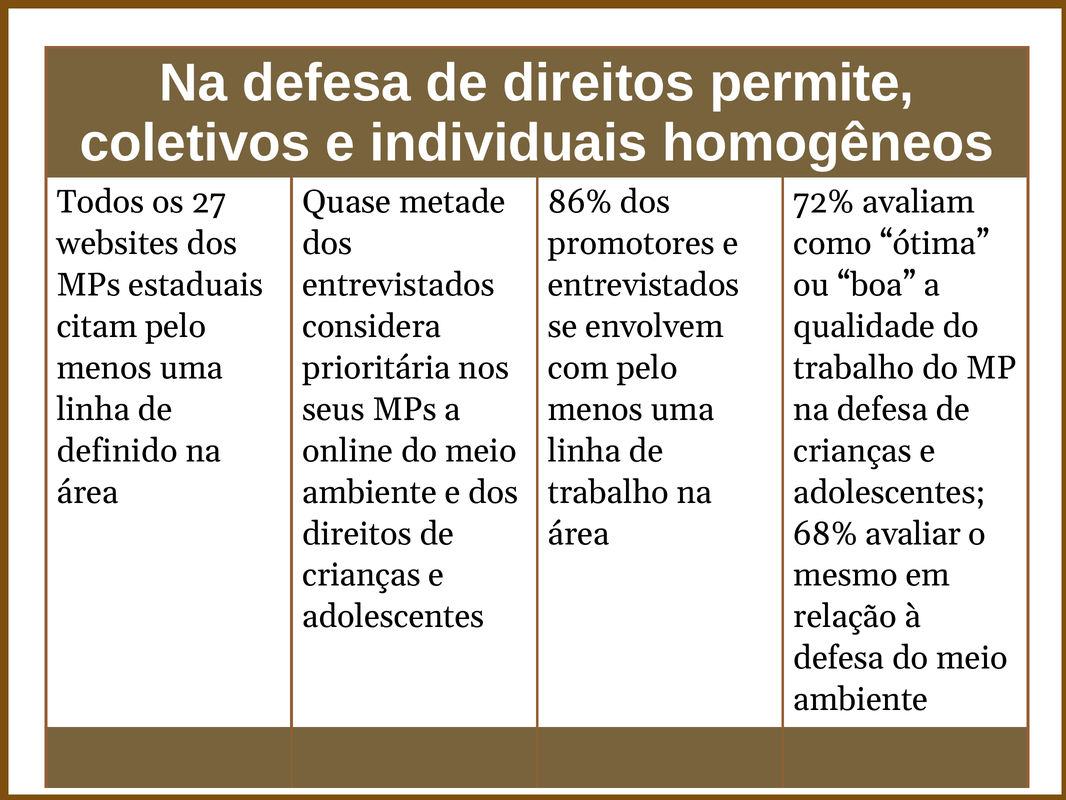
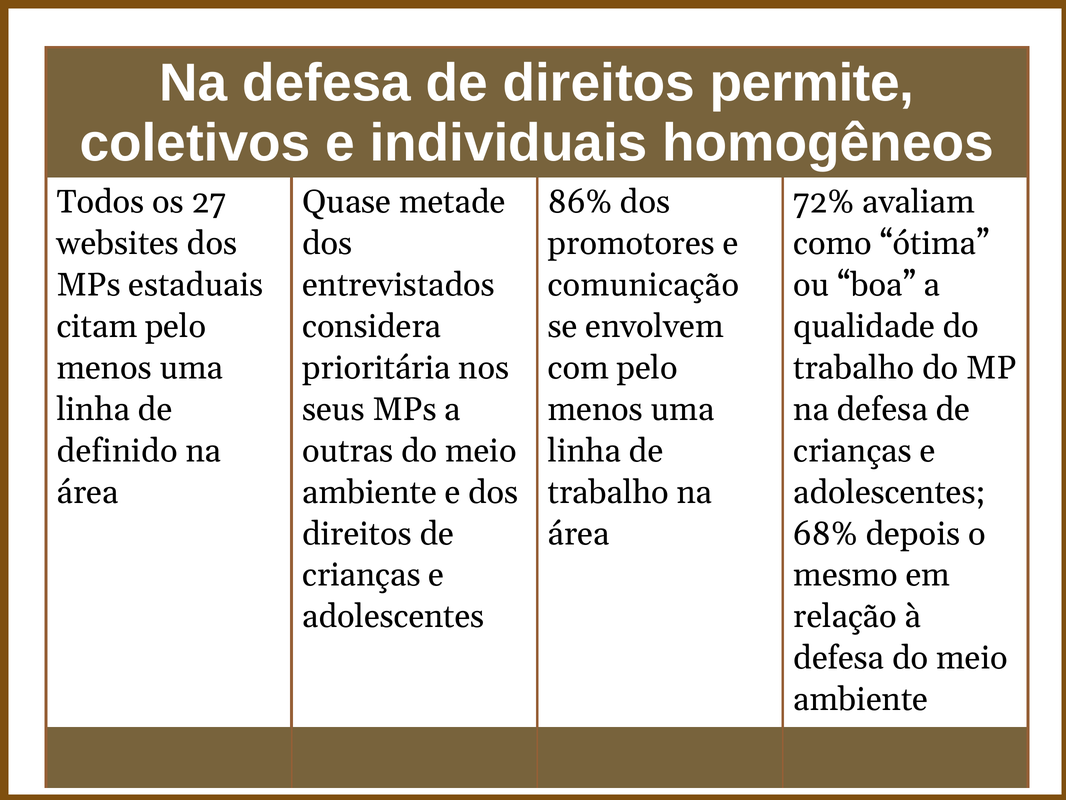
entrevistados at (644, 285): entrevistados -> comunicação
online: online -> outras
avaliar: avaliar -> depois
